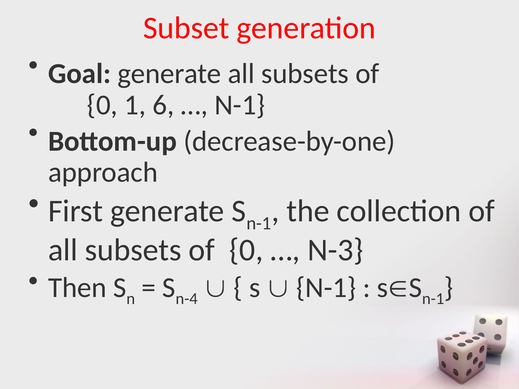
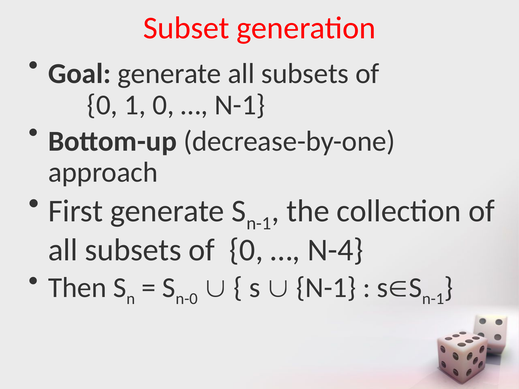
1 6: 6 -> 0
N-3: N-3 -> N-4
n-4: n-4 -> n-0
